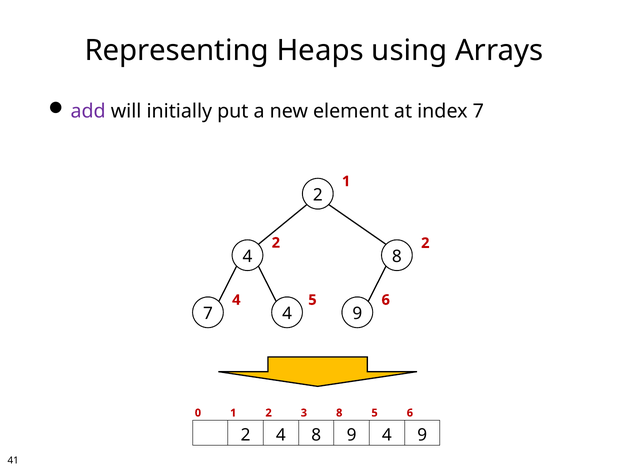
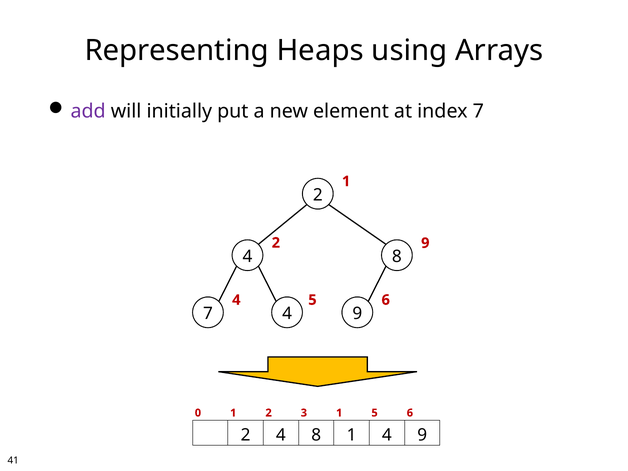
2 2: 2 -> 9
3 8: 8 -> 1
4 8 9: 9 -> 1
